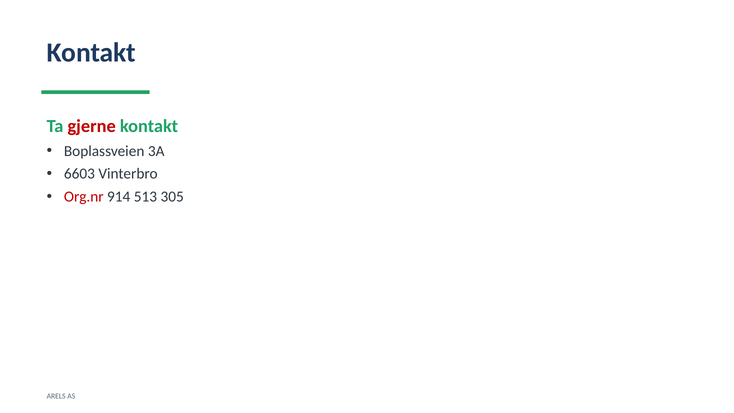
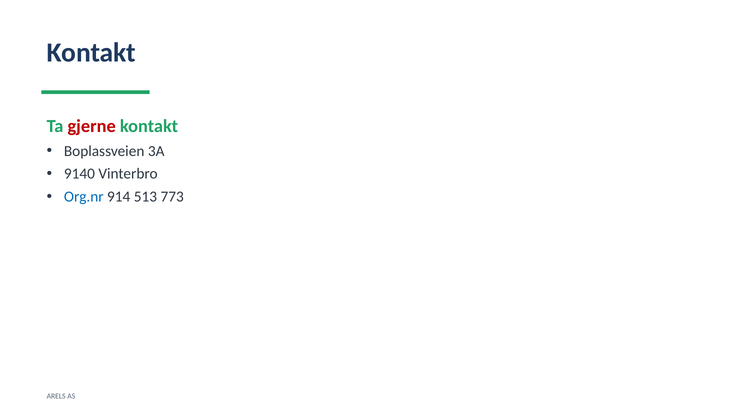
6603: 6603 -> 9140
Org.nr colour: red -> blue
305: 305 -> 773
